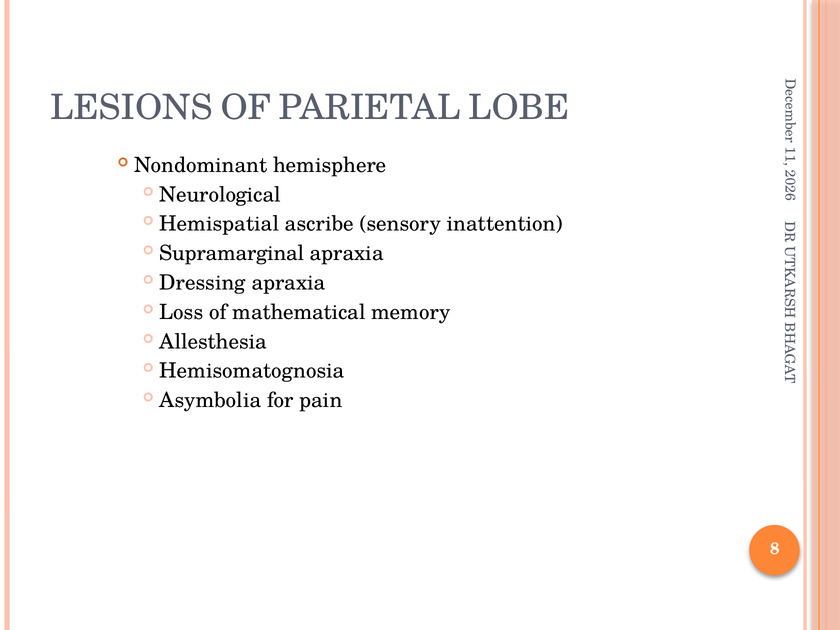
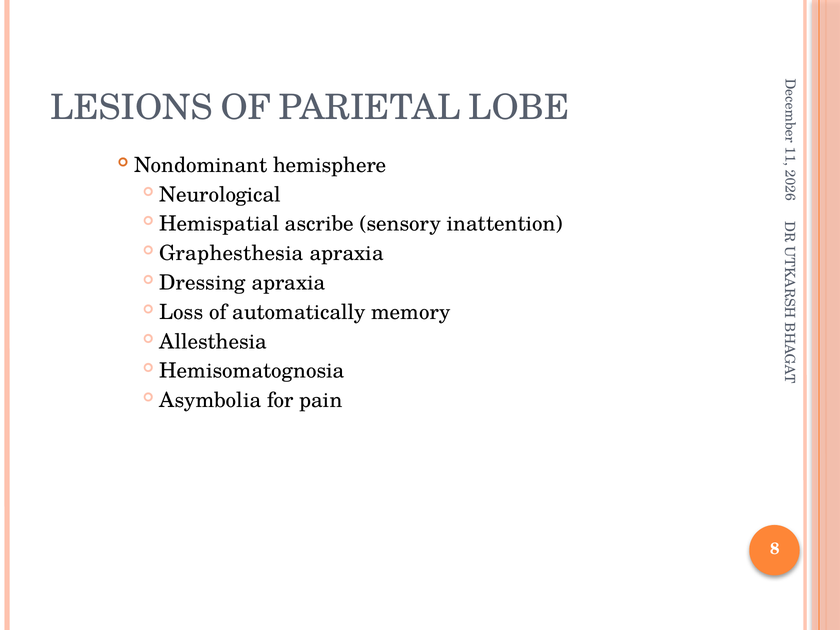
Supramarginal: Supramarginal -> Graphesthesia
mathematical: mathematical -> automatically
